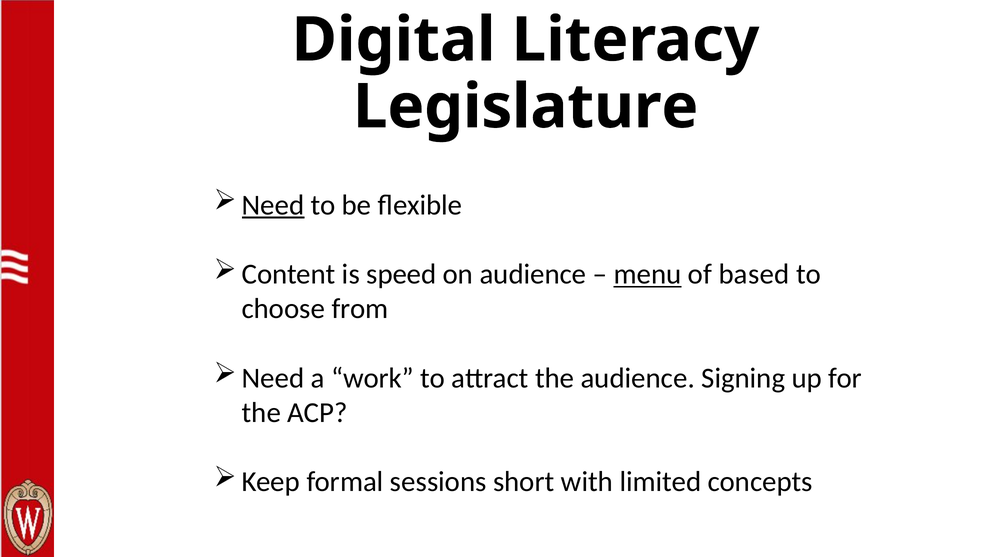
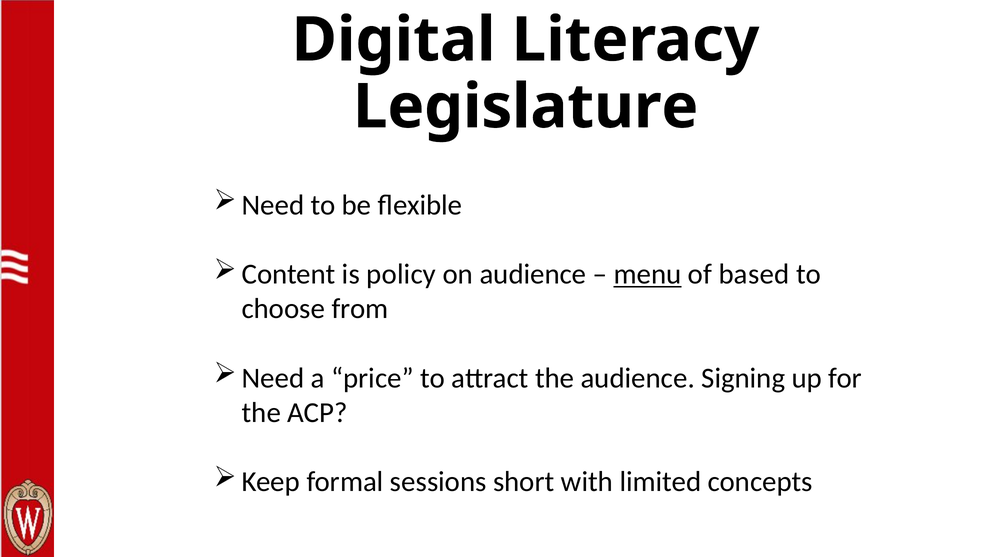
Need at (273, 205) underline: present -> none
speed: speed -> policy
work: work -> price
